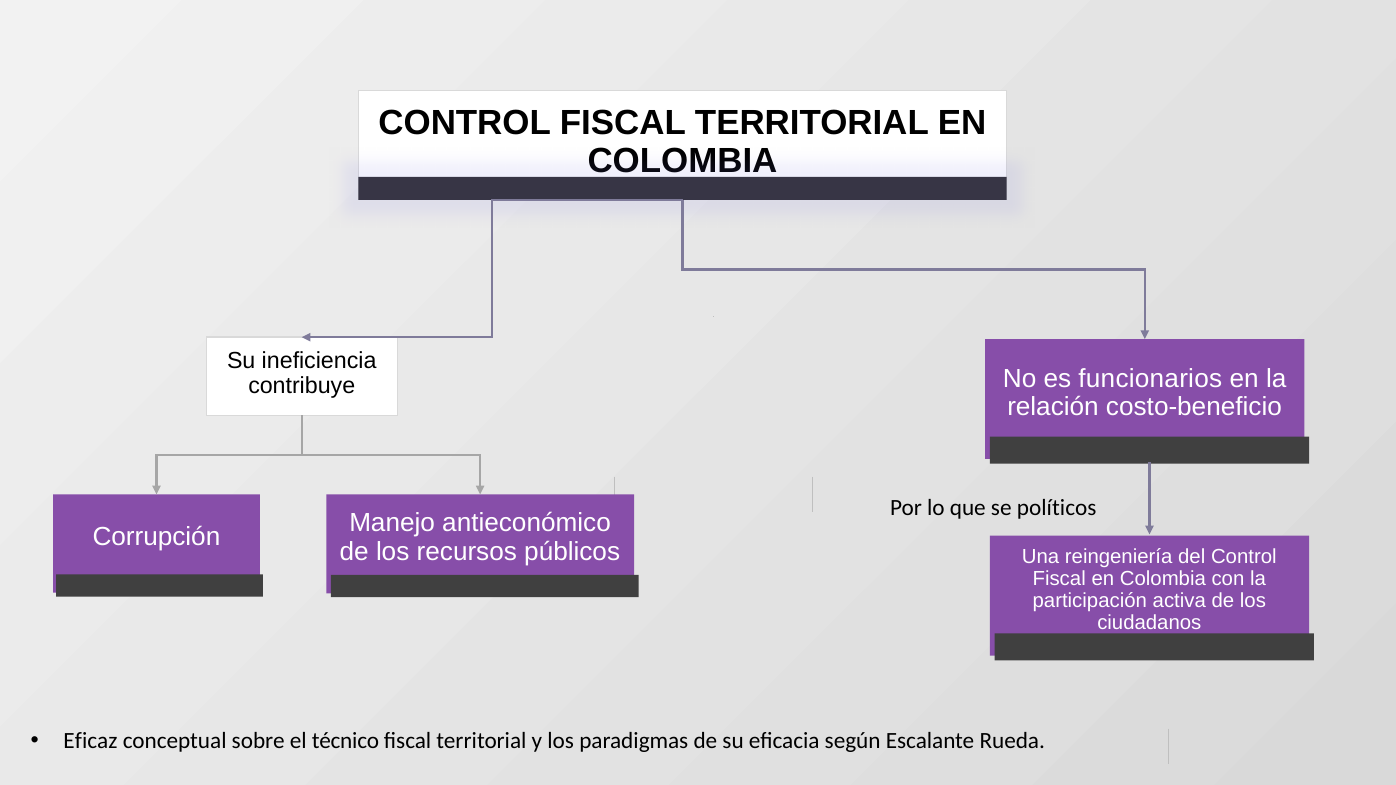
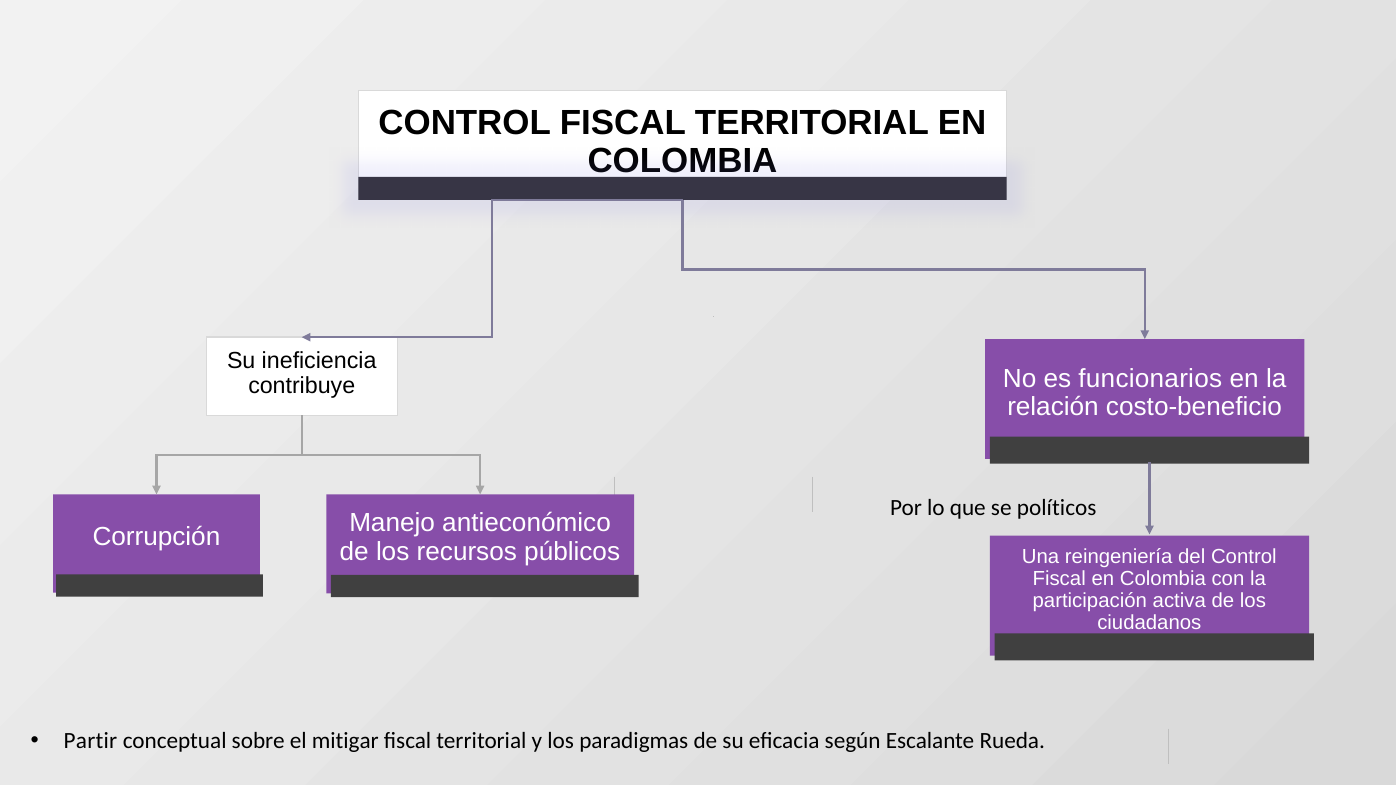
Eficaz: Eficaz -> Partir
técnico: técnico -> mitigar
